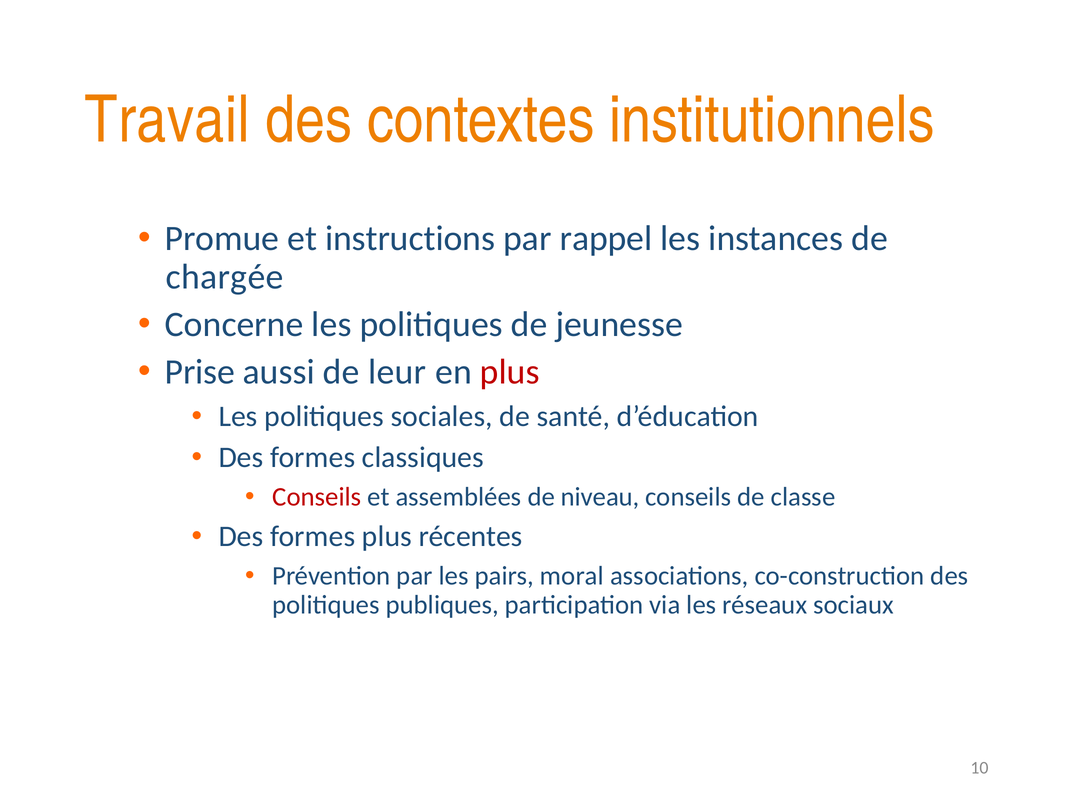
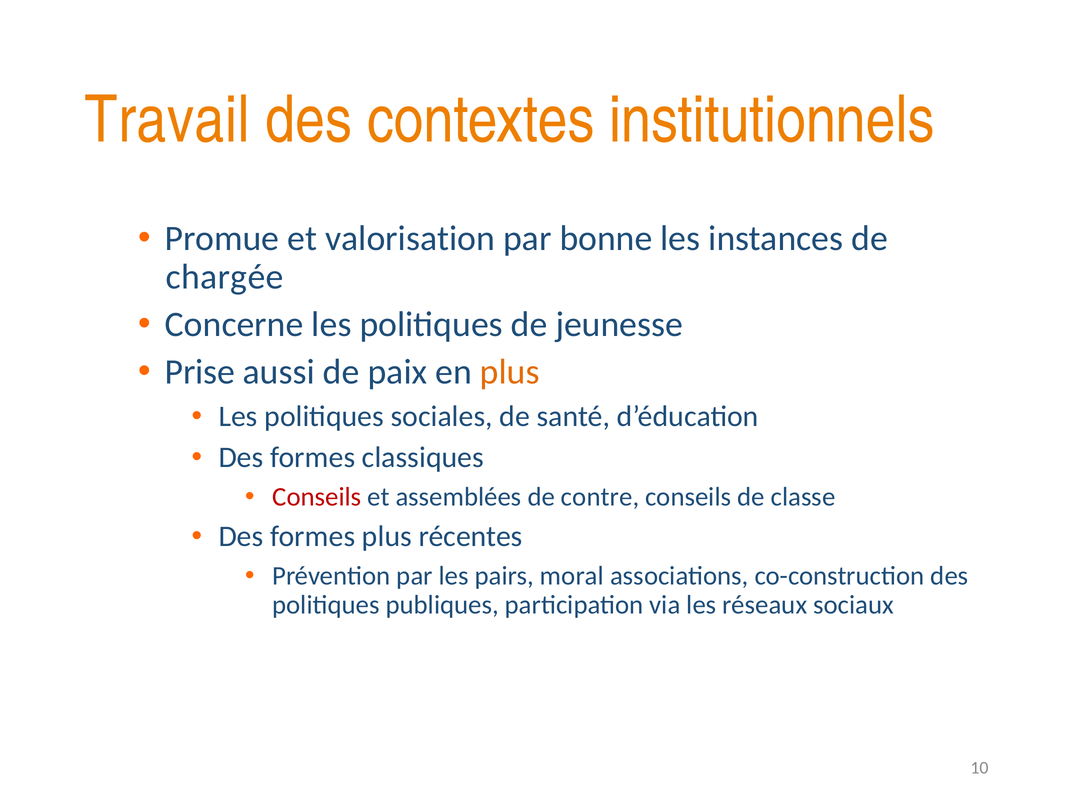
instructions: instructions -> valorisation
rappel: rappel -> bonne
leur: leur -> paix
plus at (510, 372) colour: red -> orange
niveau: niveau -> contre
